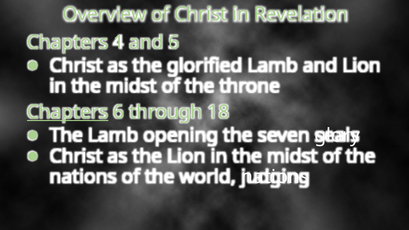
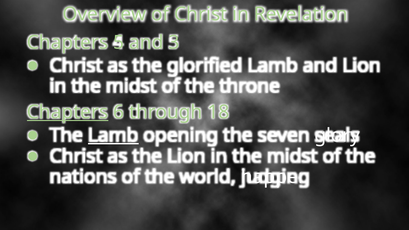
1: 1 -> 5
and 6: 6 -> 3
Lamb at (113, 136) underline: none -> present
world nations: nations -> happen
